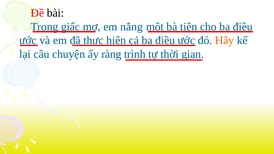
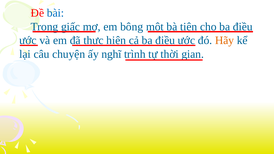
bài colour: black -> blue
nắng: nắng -> bông
ràng: ràng -> nghĩ
